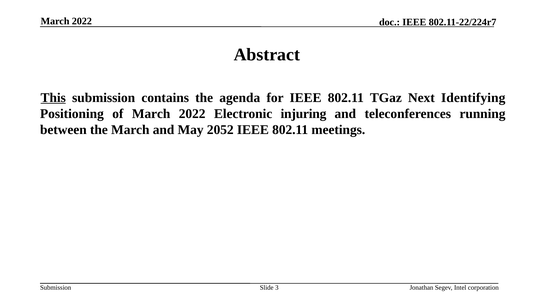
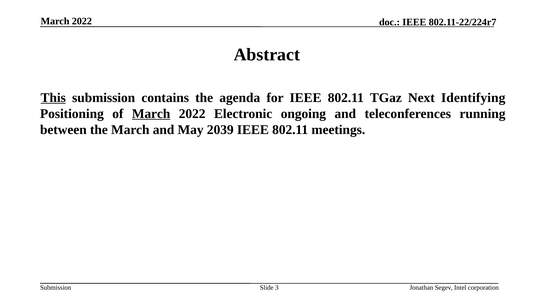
March at (151, 114) underline: none -> present
injuring: injuring -> ongoing
2052: 2052 -> 2039
